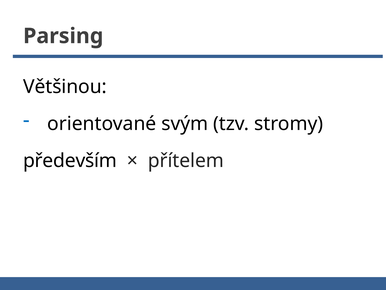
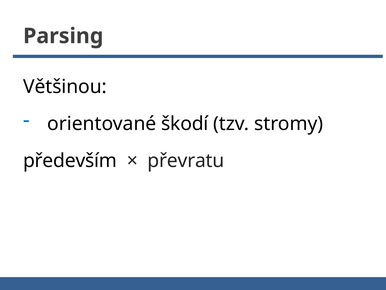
svým: svým -> škodí
přítelem: přítelem -> převratu
